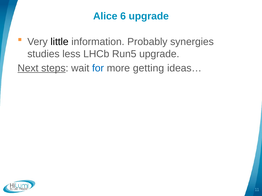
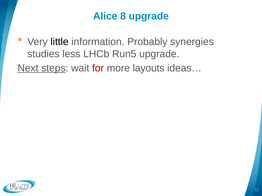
6: 6 -> 8
for colour: blue -> red
getting: getting -> layouts
